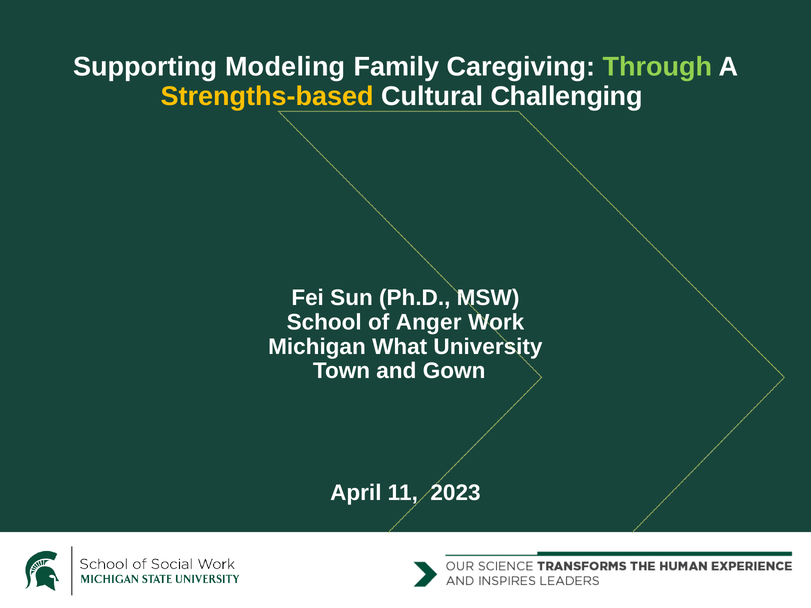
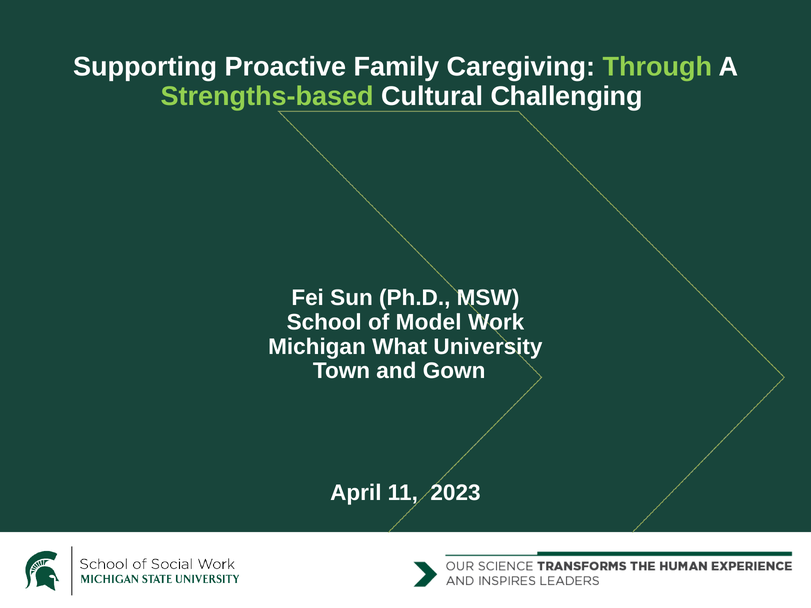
Modeling: Modeling -> Proactive
Strengths-based colour: yellow -> light green
Anger: Anger -> Model
